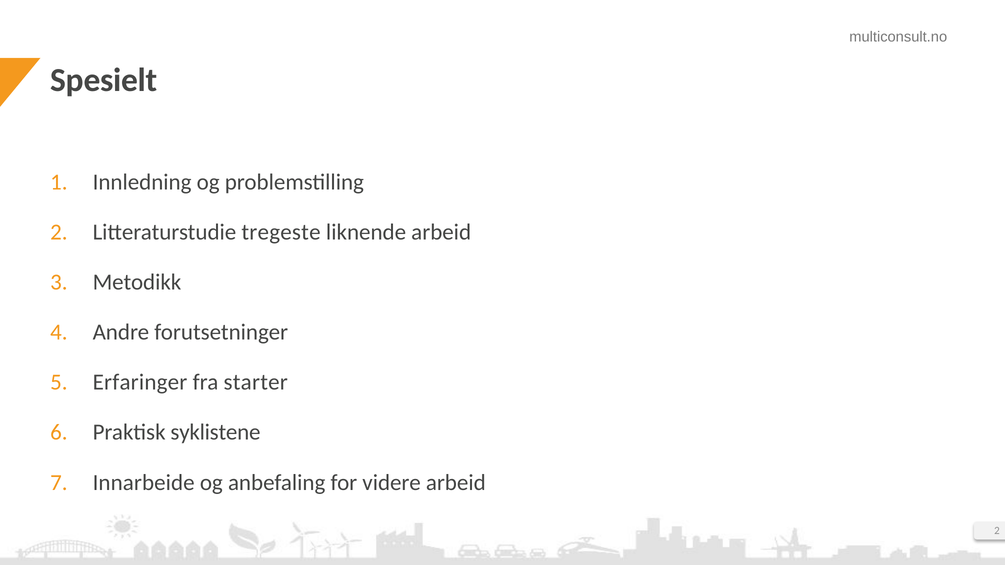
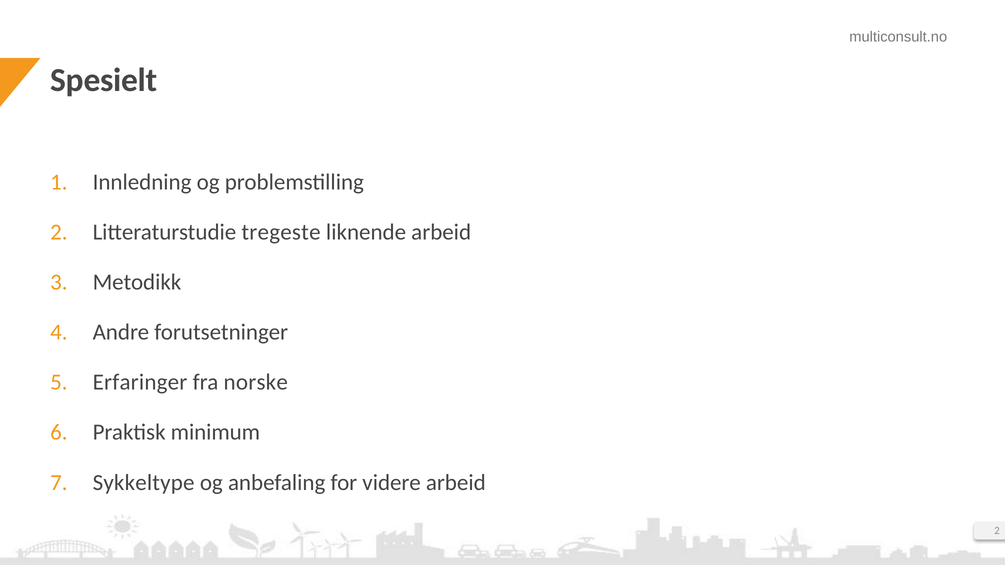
starter: starter -> norske
syklistene: syklistene -> minimum
Innarbeide: Innarbeide -> Sykkeltype
